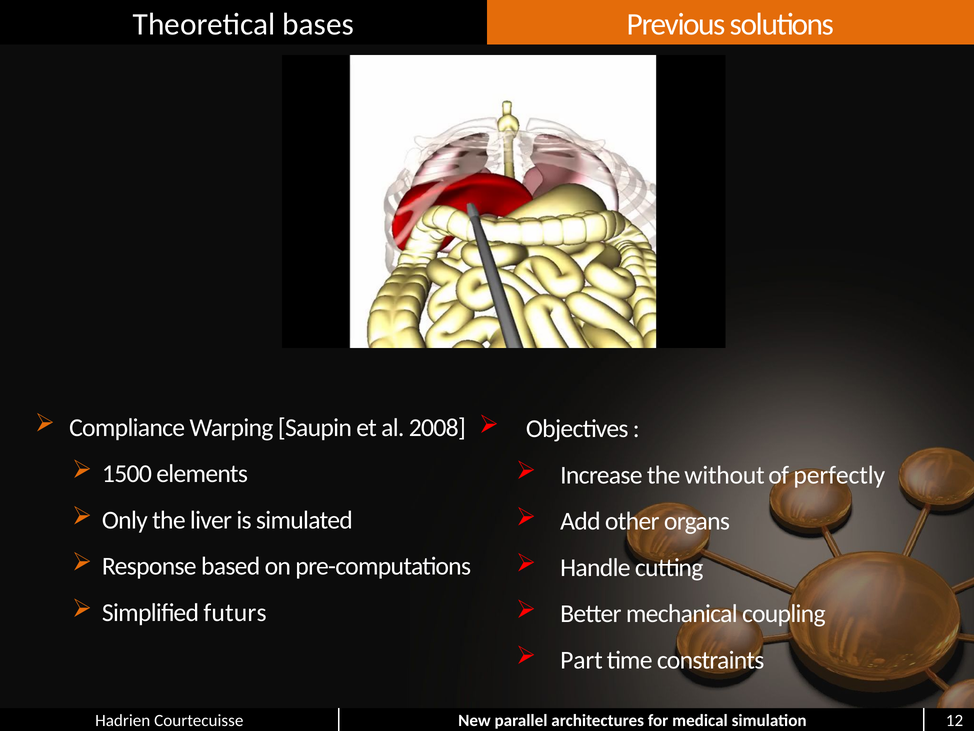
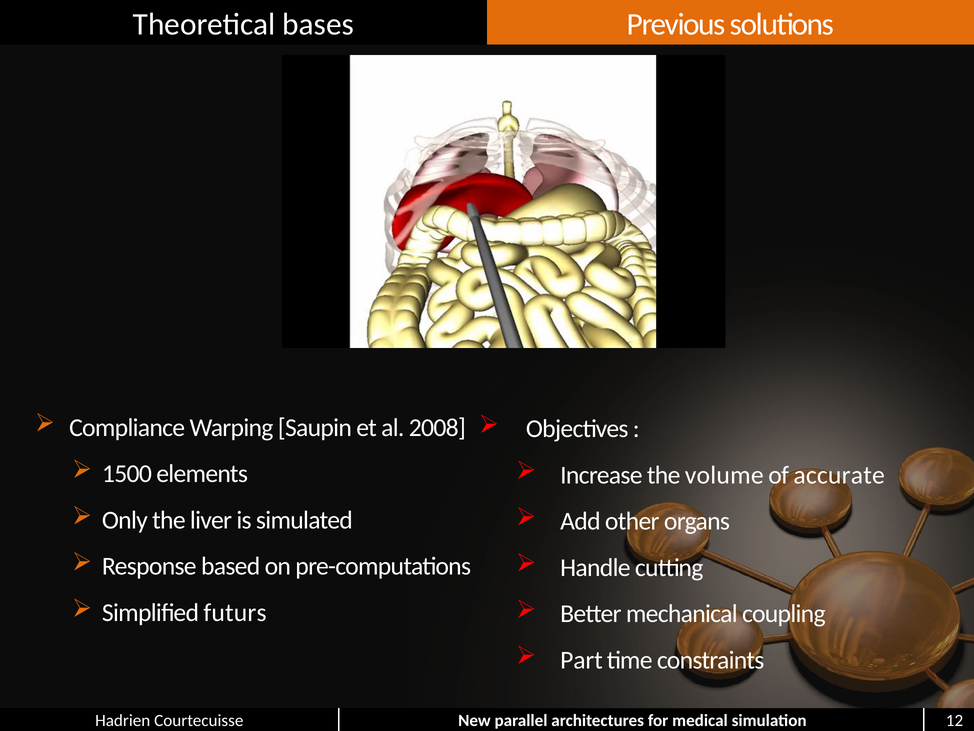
without: without -> volume
perfectly: perfectly -> accurate
